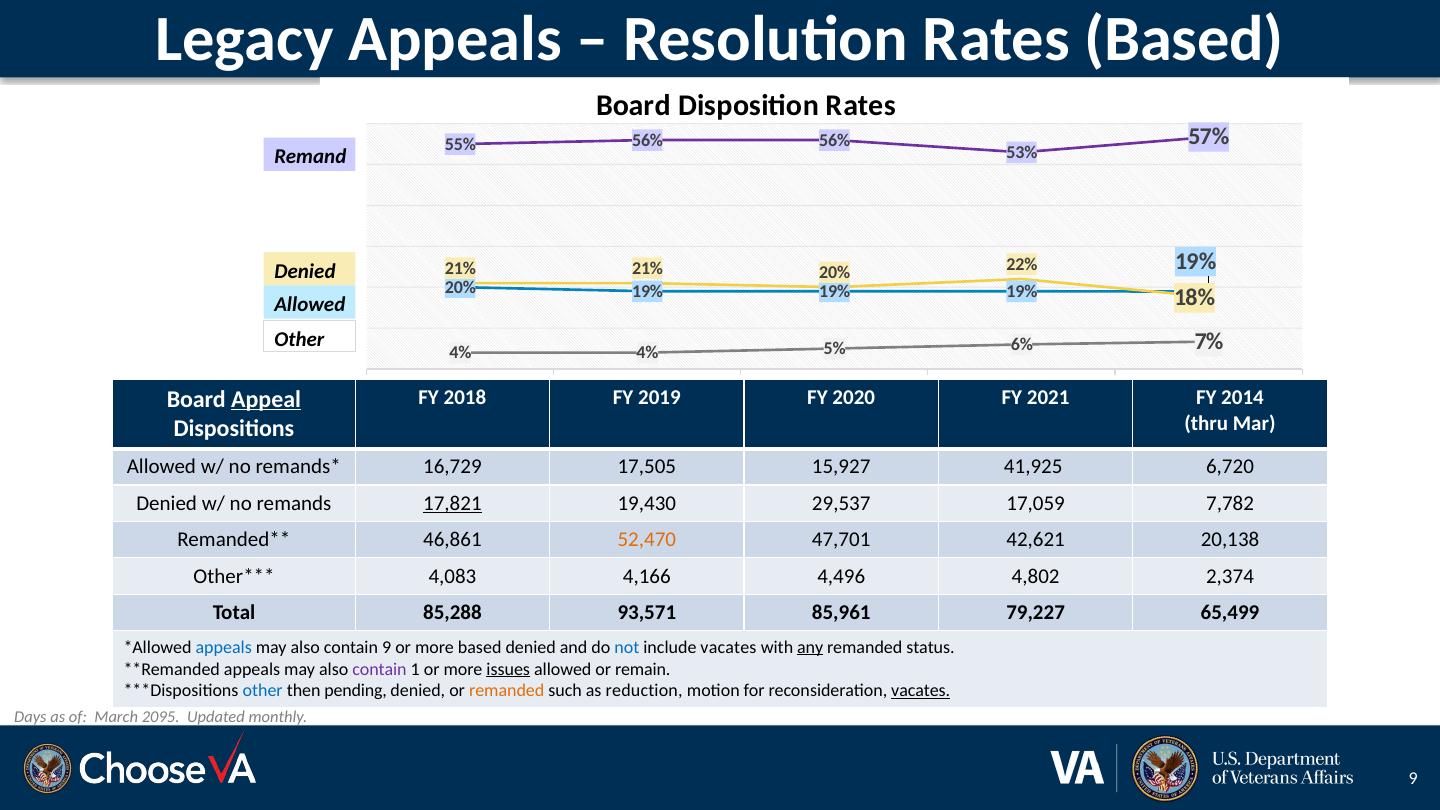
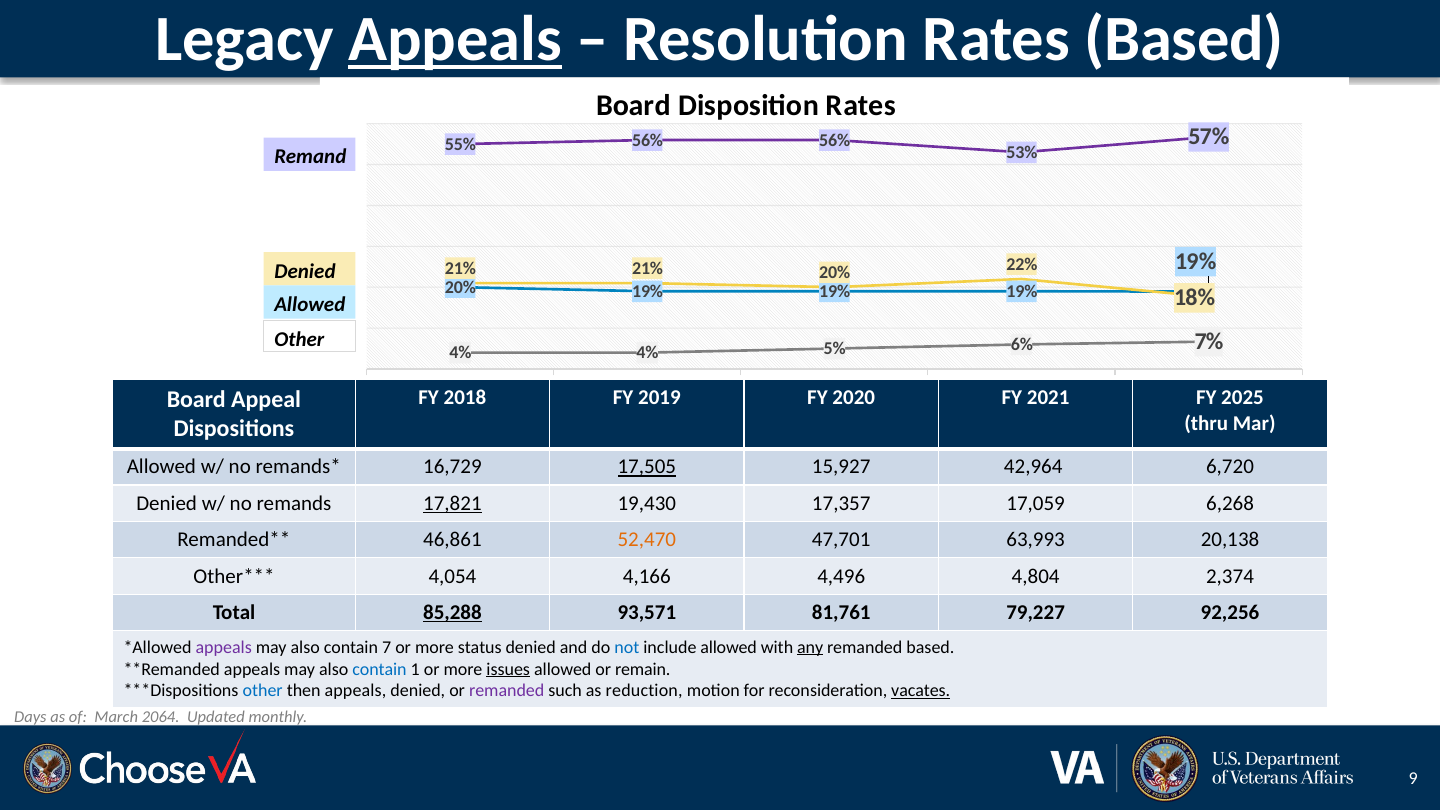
Appeals at (455, 40) underline: none -> present
2014: 2014 -> 2025
Appeal underline: present -> none
17,505 underline: none -> present
41,925: 41,925 -> 42,964
29,537: 29,537 -> 17,357
7,782: 7,782 -> 6,268
42,621: 42,621 -> 63,993
4,083: 4,083 -> 4,054
4,802: 4,802 -> 4,804
85,288 underline: none -> present
85,961: 85,961 -> 81,761
65,499: 65,499 -> 92,256
appeals at (224, 647) colour: blue -> purple
contain 9: 9 -> 7
more based: based -> status
include vacates: vacates -> allowed
remanded status: status -> based
contain at (379, 669) colour: purple -> blue
then pending: pending -> appeals
remanded at (507, 691) colour: orange -> purple
2095: 2095 -> 2064
